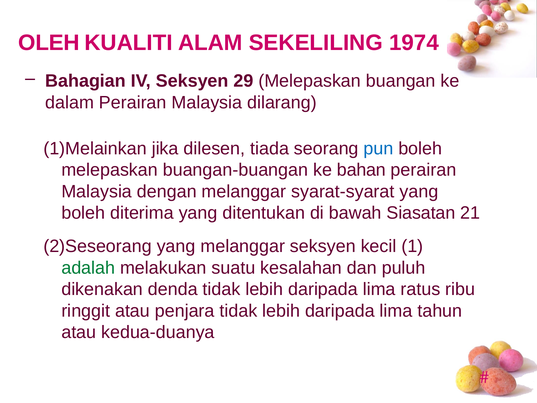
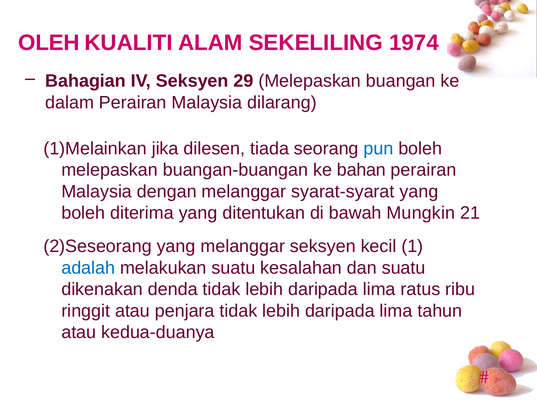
Siasatan: Siasatan -> Mungkin
adalah colour: green -> blue
dan puluh: puluh -> suatu
